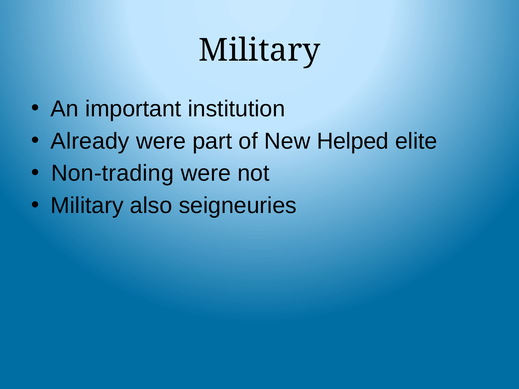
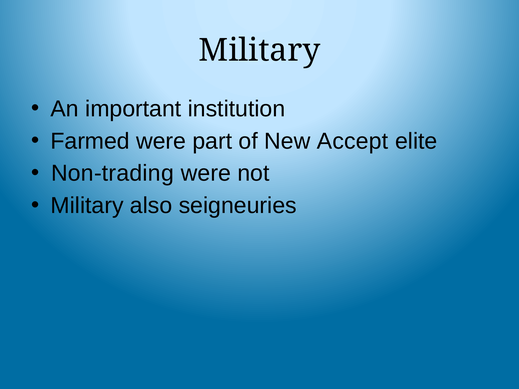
Already: Already -> Farmed
Helped: Helped -> Accept
